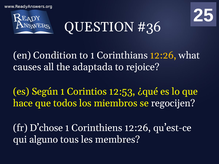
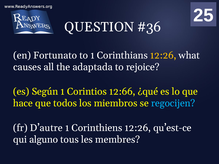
Condition: Condition -> Fortunato
12:53: 12:53 -> 12:66
regocijen colour: white -> light blue
D’chose: D’chose -> D’autre
